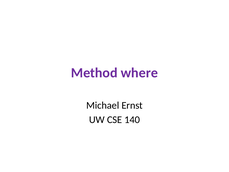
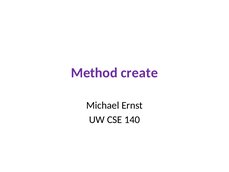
where: where -> create
